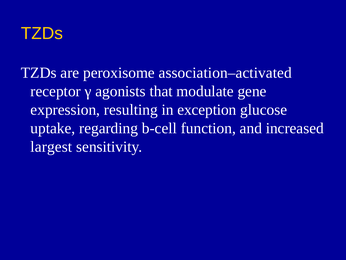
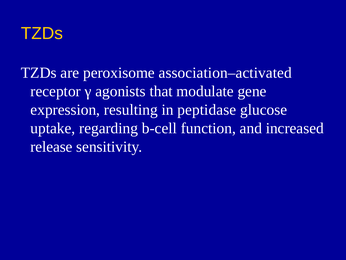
exception: exception -> peptidase
largest: largest -> release
